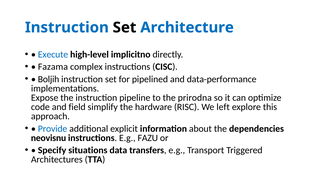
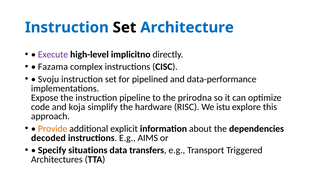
Execute colour: blue -> purple
Boljih: Boljih -> Svoju
field: field -> koja
left: left -> istu
Provide colour: blue -> orange
neovisnu: neovisnu -> decoded
FAZU: FAZU -> AIMS
